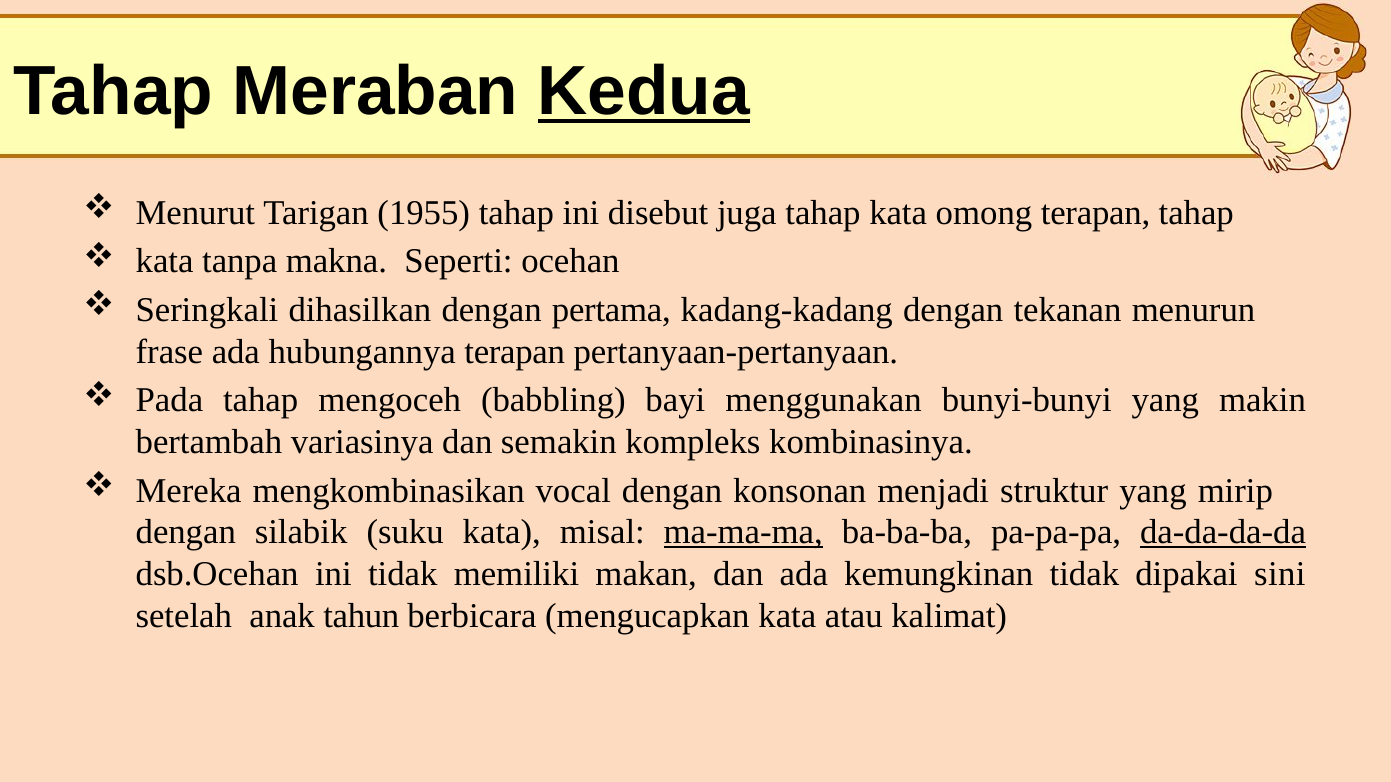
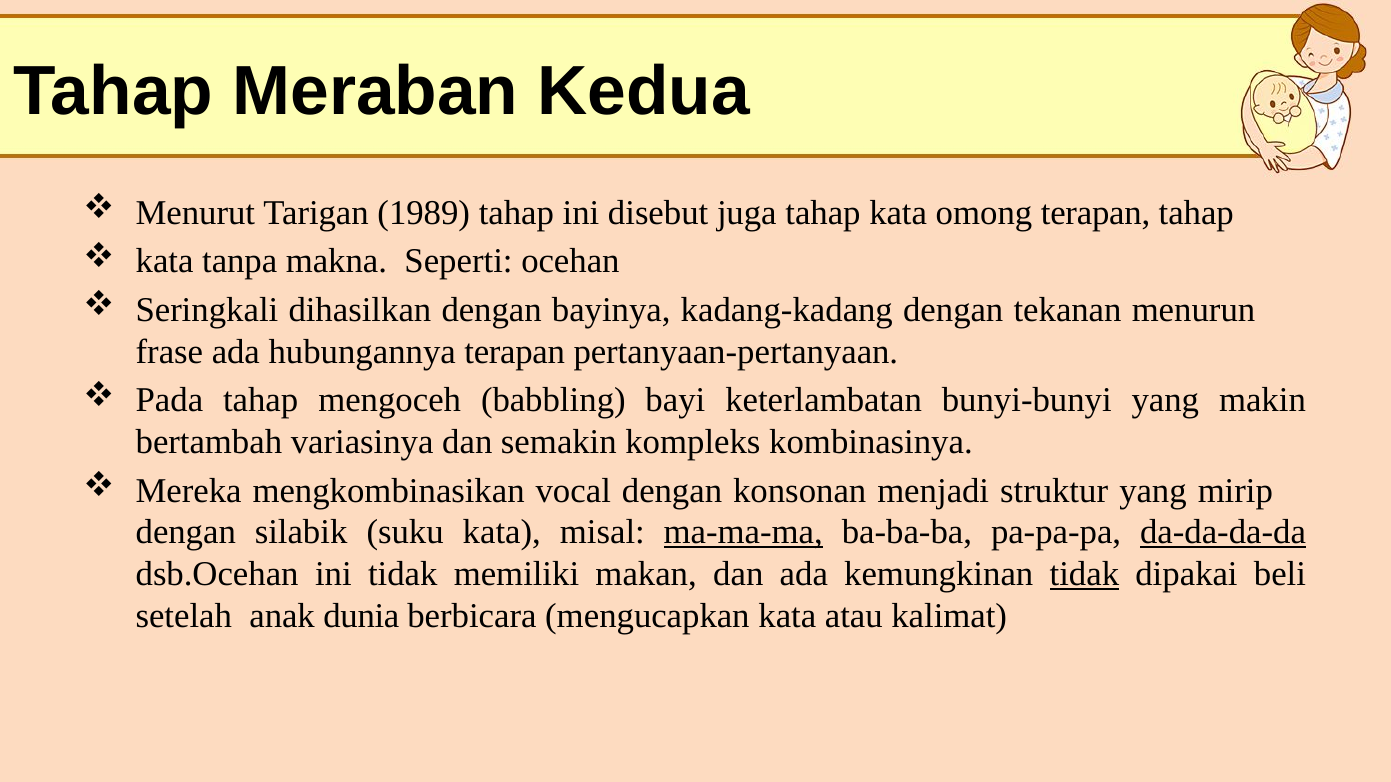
Kedua underline: present -> none
1955: 1955 -> 1989
pertama: pertama -> bayinya
menggunakan: menggunakan -> keterlambatan
tidak at (1084, 574) underline: none -> present
sini: sini -> beli
tahun: tahun -> dunia
